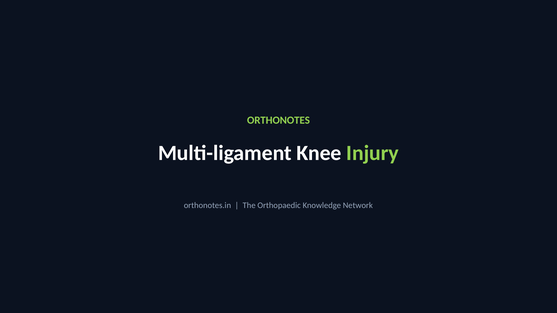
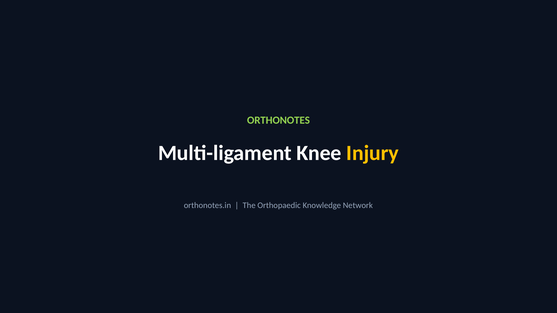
Injury colour: light green -> yellow
